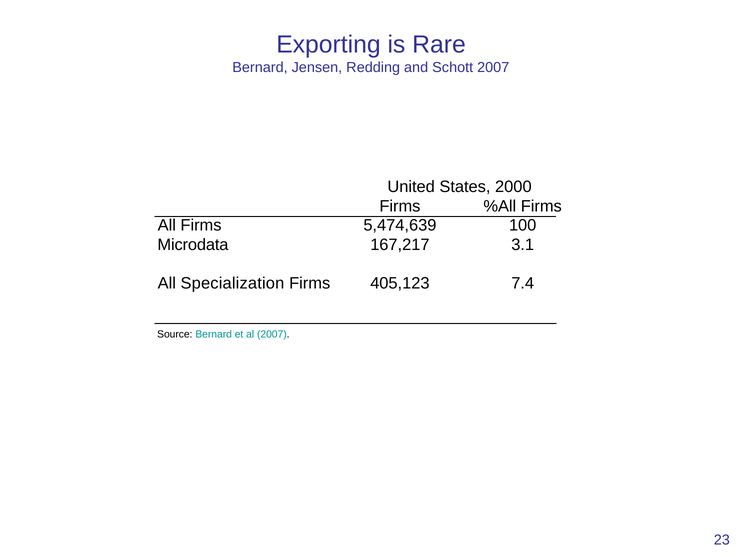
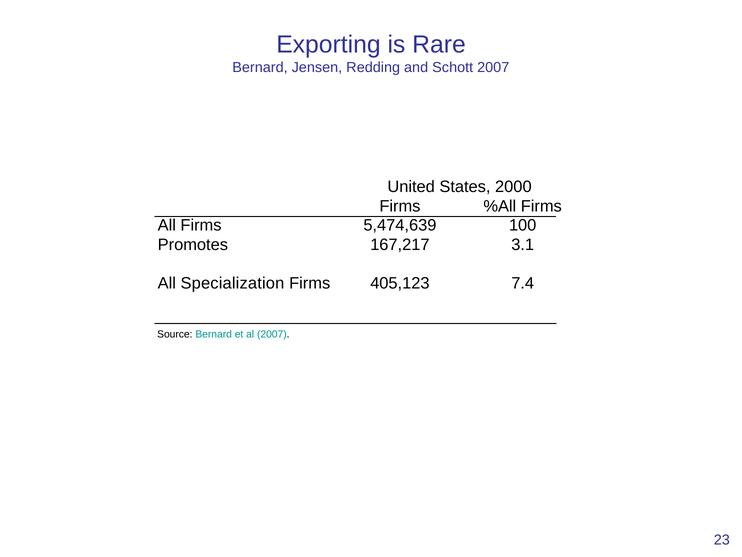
Microdata: Microdata -> Promotes
